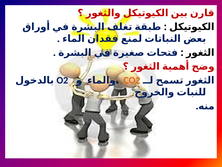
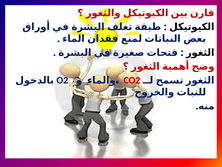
CO2 colour: orange -> red
